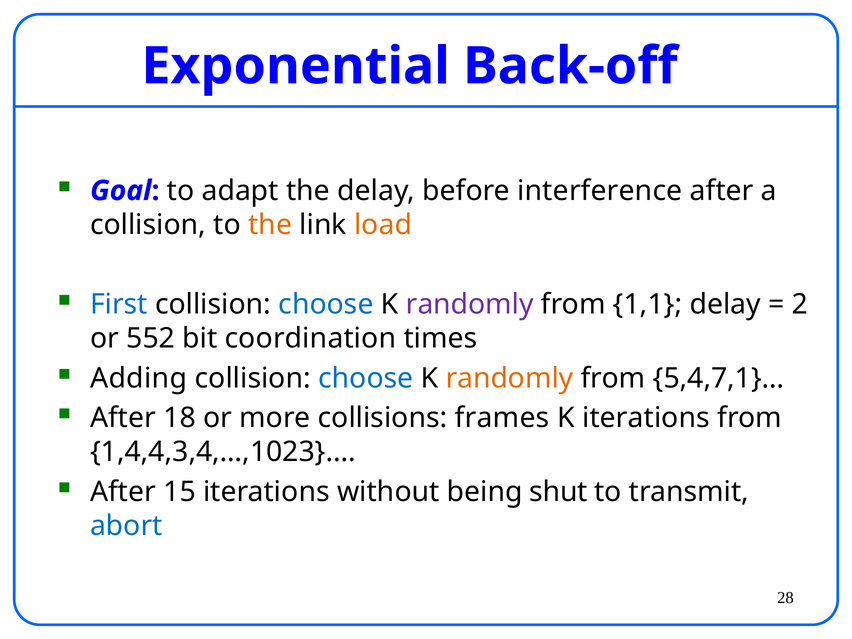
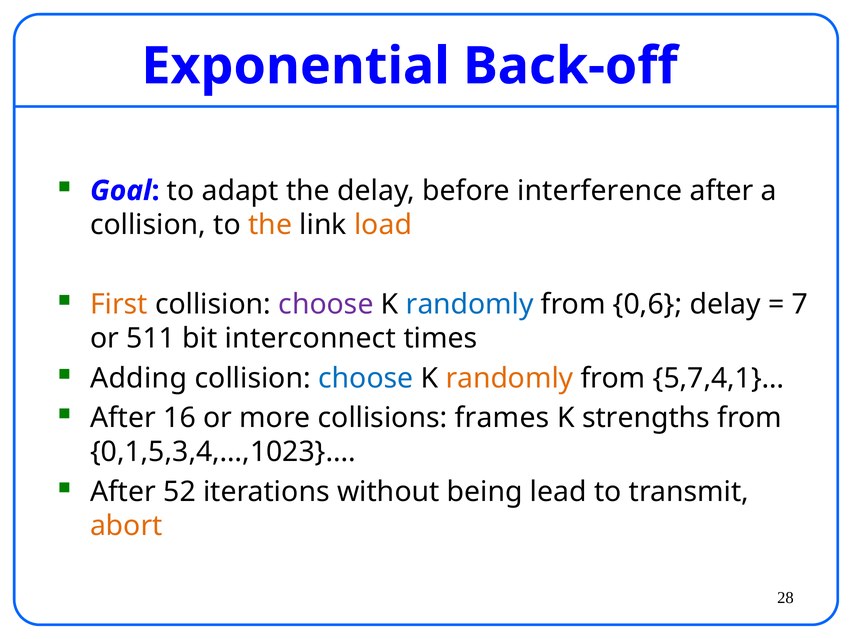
First colour: blue -> orange
choose at (326, 304) colour: blue -> purple
randomly at (470, 304) colour: purple -> blue
1,1: 1,1 -> 0,6
2: 2 -> 7
552: 552 -> 511
coordination: coordination -> interconnect
5,4,7,1}…: 5,4,7,1}… -> 5,7,4,1}…
18: 18 -> 16
K iterations: iterations -> strengths
1,4,4,3,4,…,1023: 1,4,4,3,4,…,1023 -> 0,1,5,3,4,…,1023
15: 15 -> 52
shut: shut -> lead
abort colour: blue -> orange
